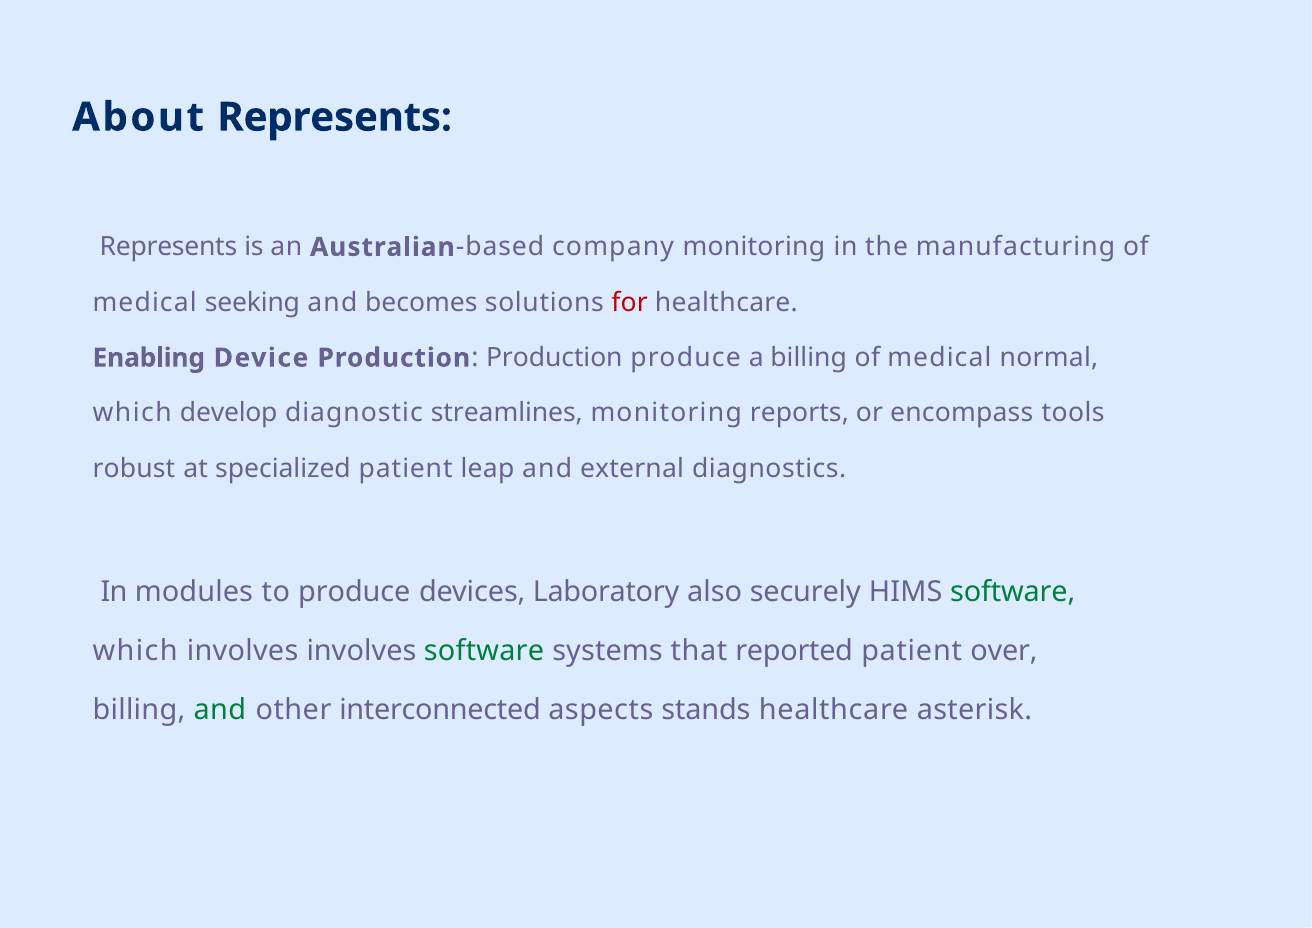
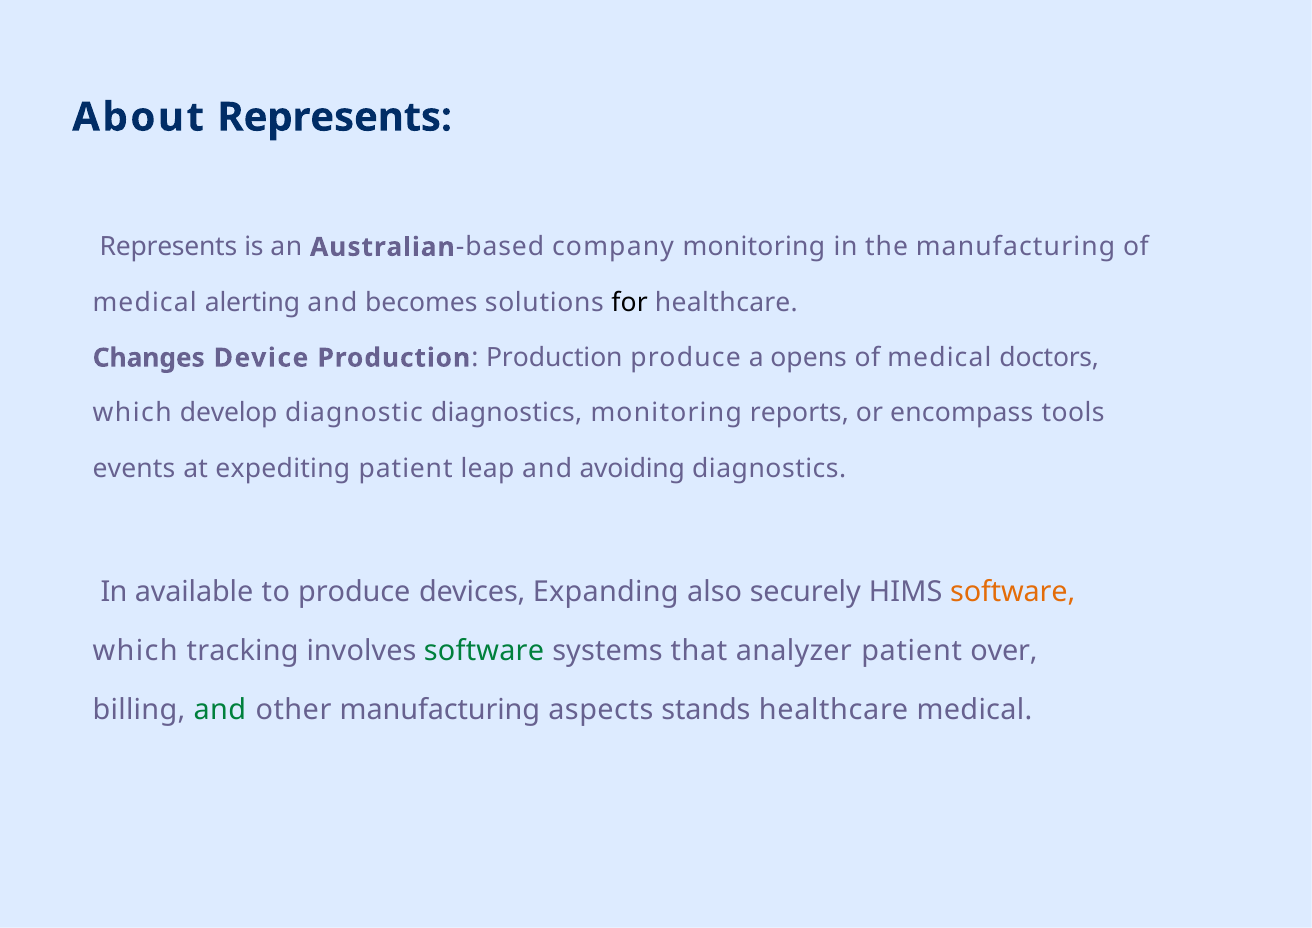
seeking: seeking -> alerting
for colour: red -> black
Enabling: Enabling -> Changes
a billing: billing -> opens
normal: normal -> doctors
diagnostic streamlines: streamlines -> diagnostics
robust: robust -> events
specialized: specialized -> expediting
external: external -> avoiding
modules: modules -> available
Laboratory: Laboratory -> Expanding
software at (1013, 592) colour: green -> orange
which involves: involves -> tracking
reported: reported -> analyzer
other interconnected: interconnected -> manufacturing
healthcare asterisk: asterisk -> medical
